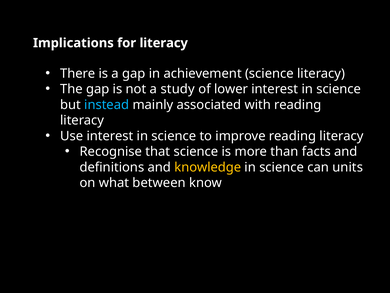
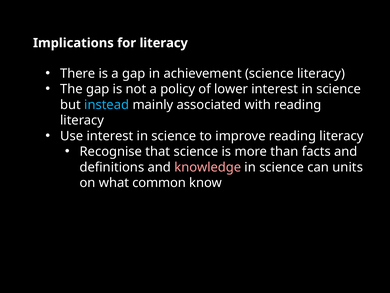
study: study -> policy
knowledge colour: yellow -> pink
between: between -> common
